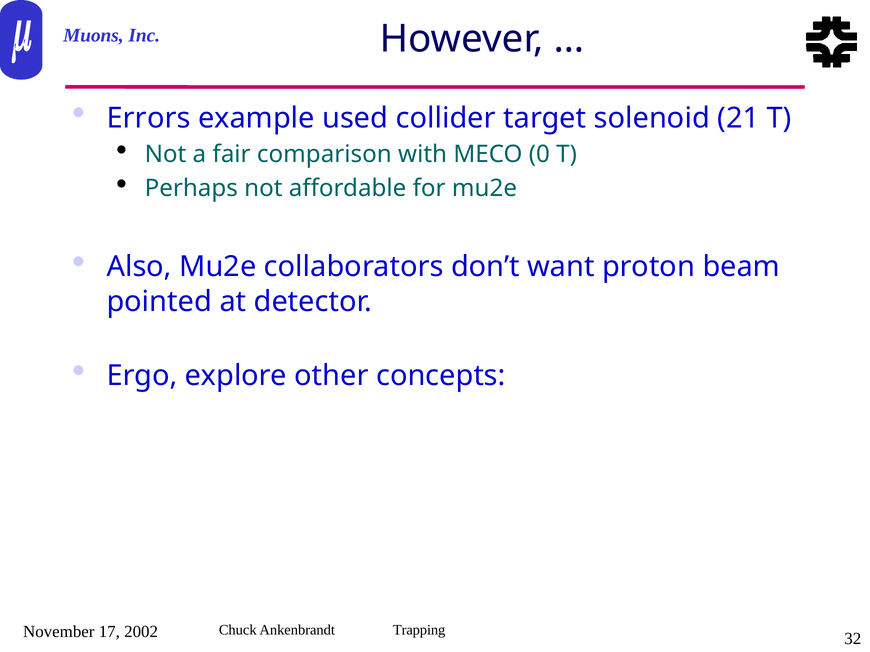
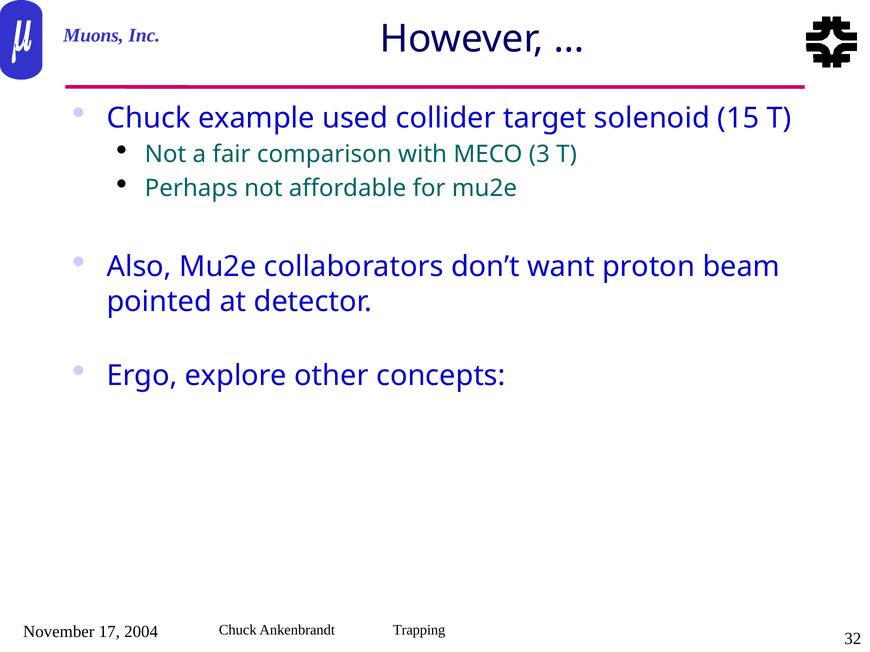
Errors at (149, 118): Errors -> Chuck
21: 21 -> 15
0: 0 -> 3
2002: 2002 -> 2004
